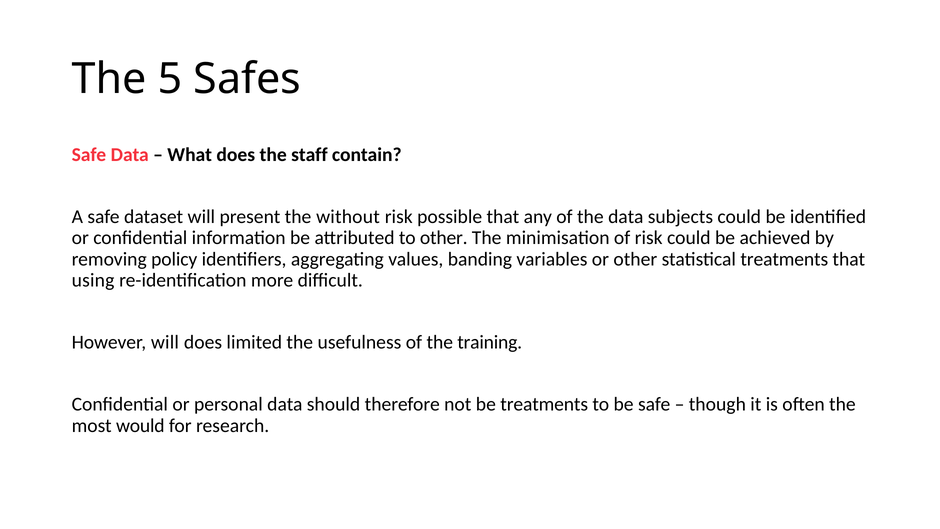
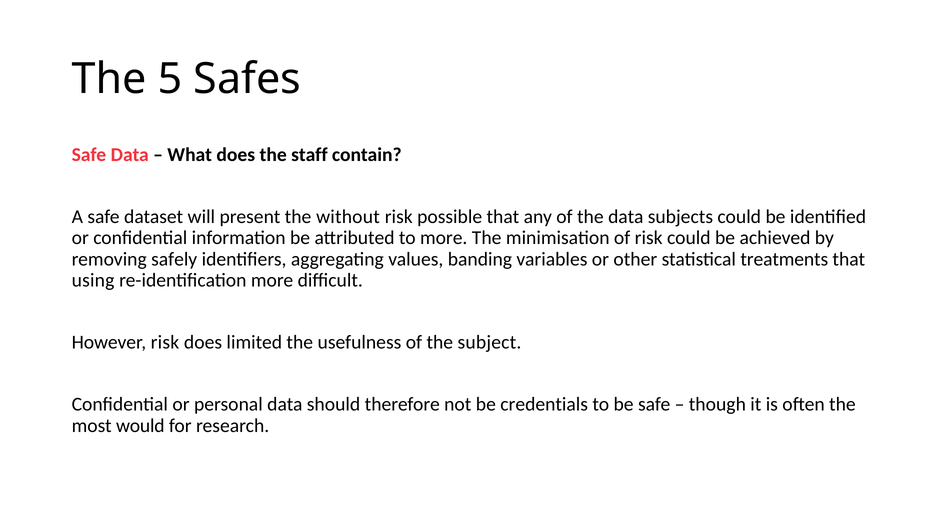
to other: other -> more
policy: policy -> safely
However will: will -> risk
training: training -> subject
be treatments: treatments -> credentials
